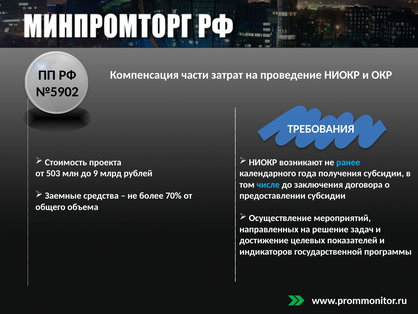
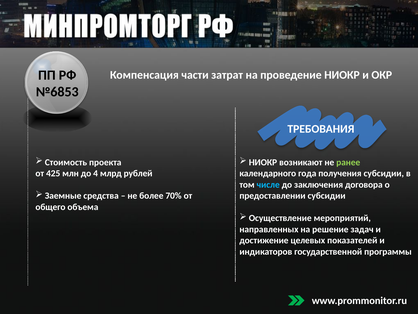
№5902: №5902 -> №6853
ранее colour: light blue -> light green
503: 503 -> 425
9: 9 -> 4
